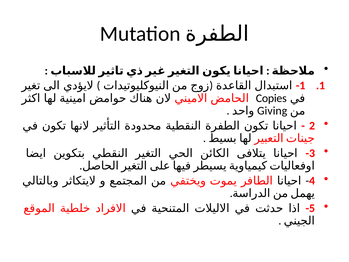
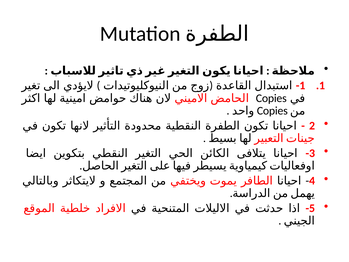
Giving at (272, 111): Giving -> Copies
